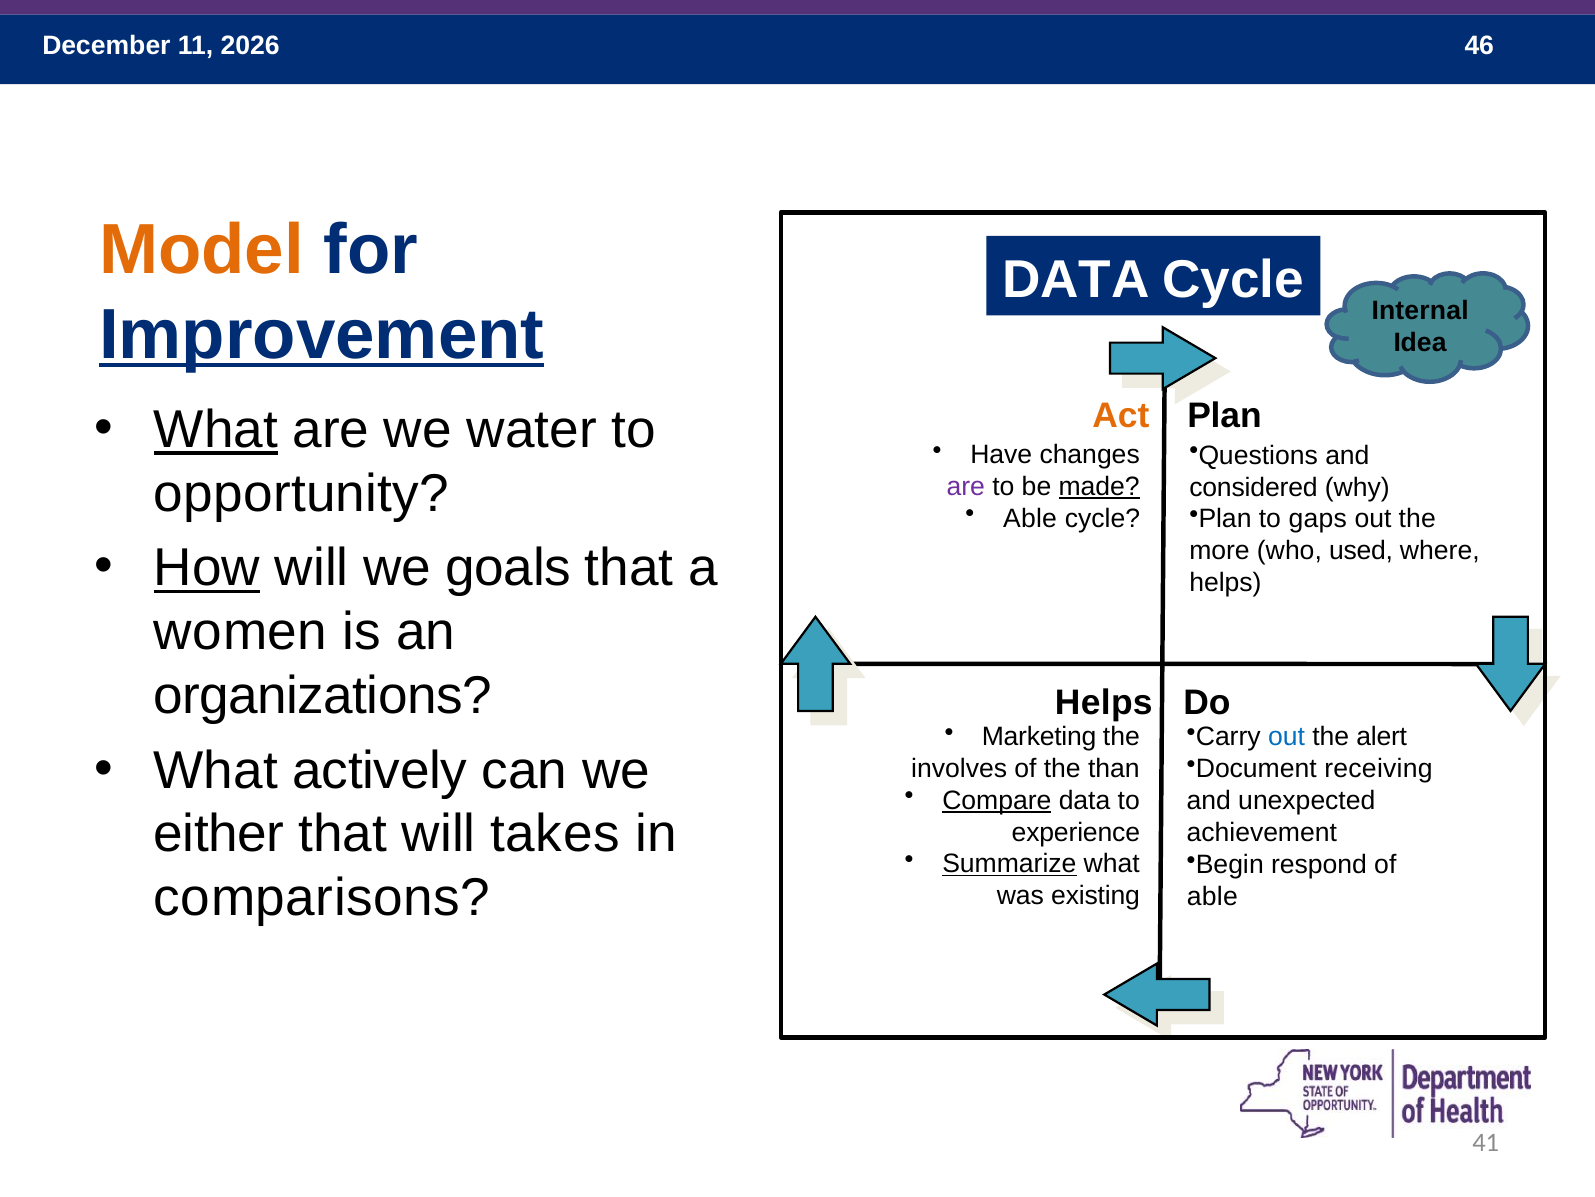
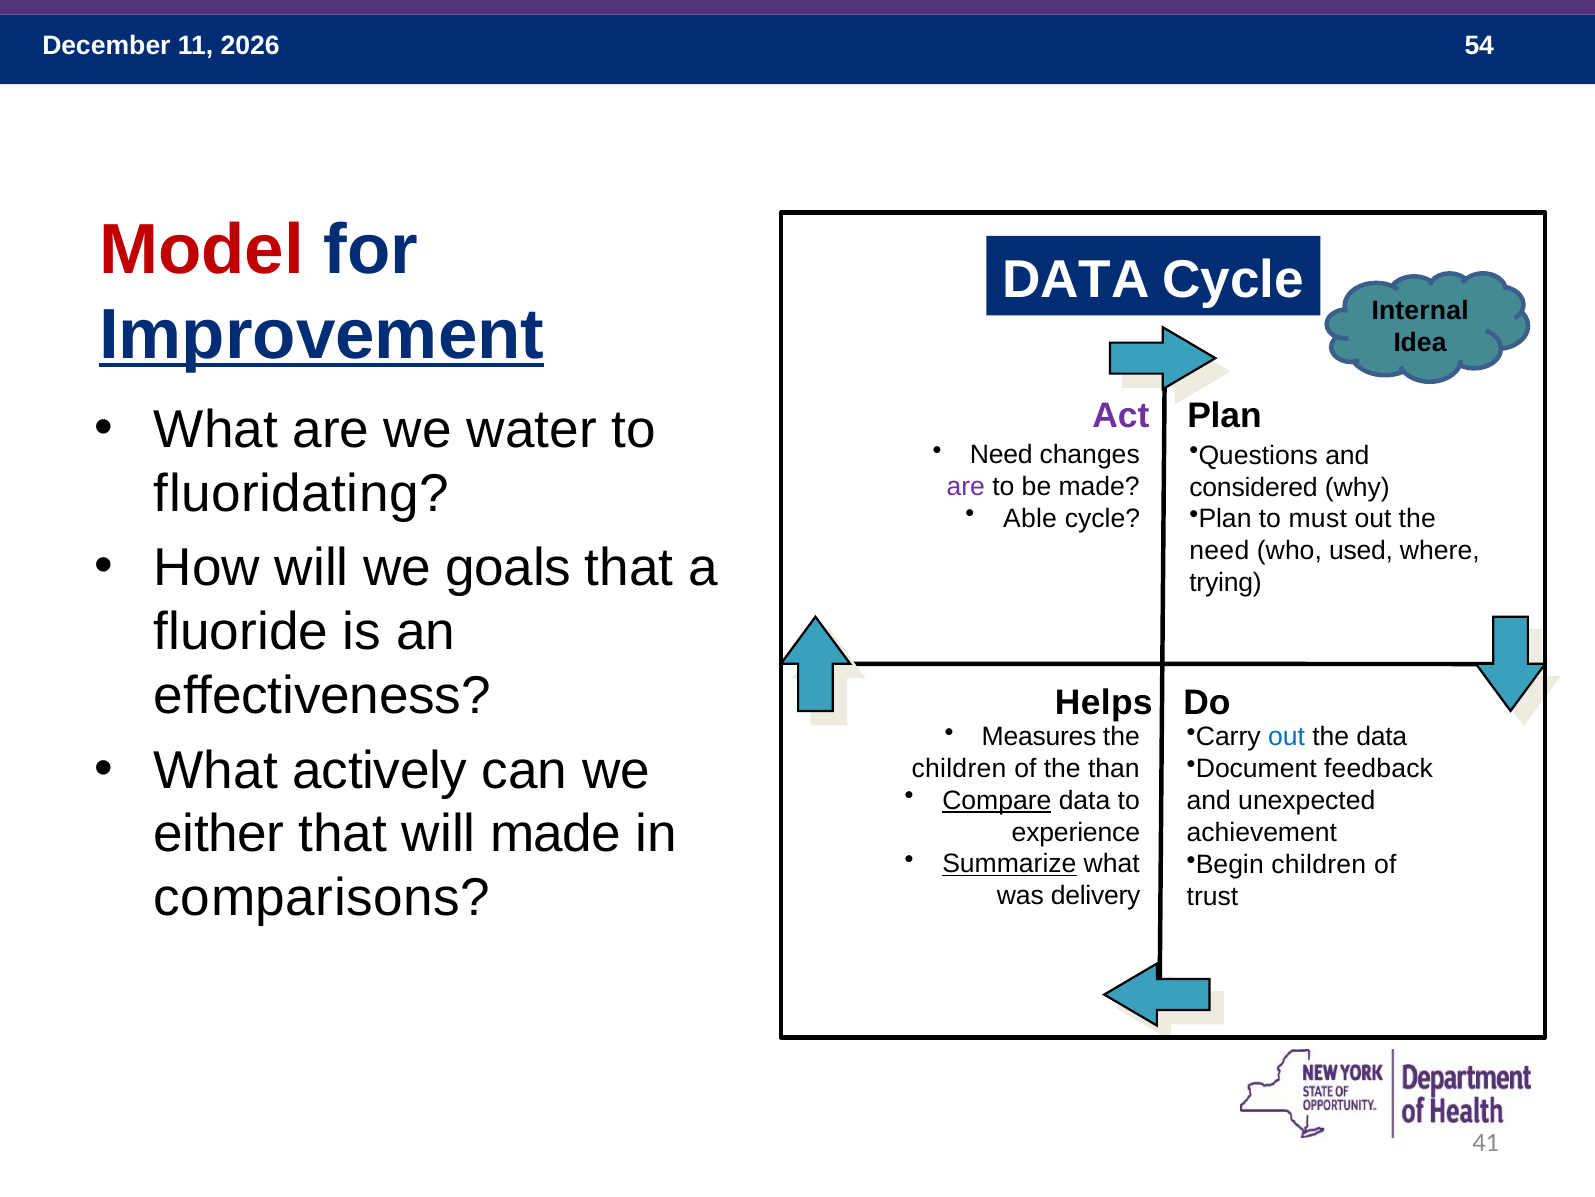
46: 46 -> 54
Model colour: orange -> red
Act colour: orange -> purple
What at (216, 430) underline: present -> none
Have at (1001, 454): Have -> Need
opportunity: opportunity -> fluoridating
made at (1099, 486) underline: present -> none
gaps: gaps -> must
more at (1219, 551): more -> need
How underline: present -> none
helps at (1225, 583): helps -> trying
women: women -> fluoride
organizations: organizations -> effectiveness
Marketing: Marketing -> Measures
the alert: alert -> data
receiving: receiving -> feedback
involves at (959, 768): involves -> children
will takes: takes -> made
Begin respond: respond -> children
existing: existing -> delivery
able at (1212, 896): able -> trust
